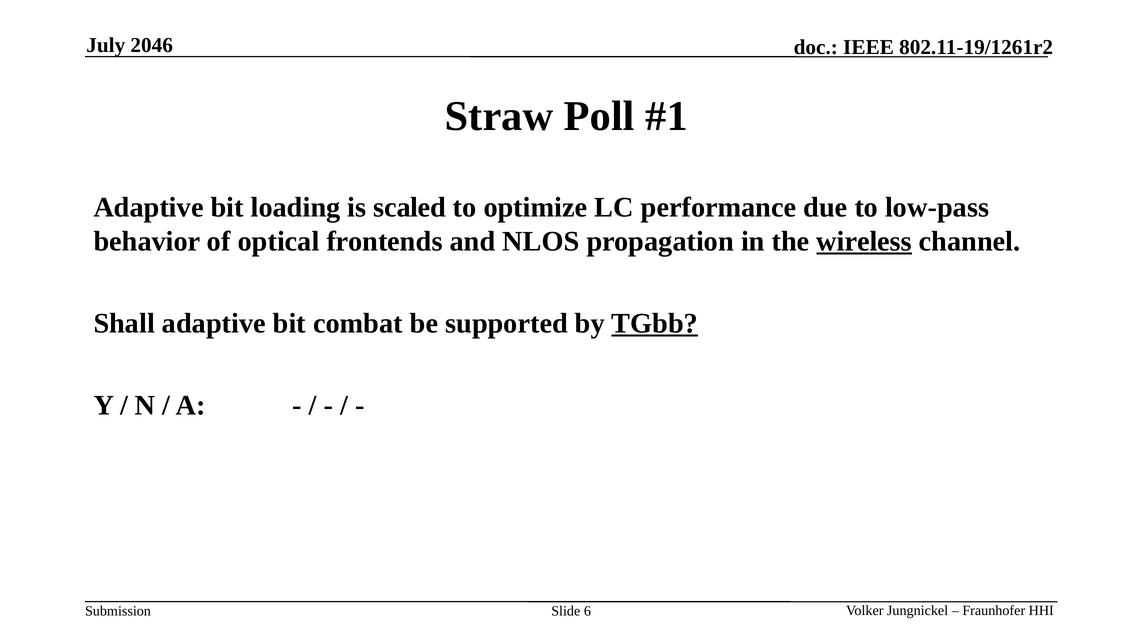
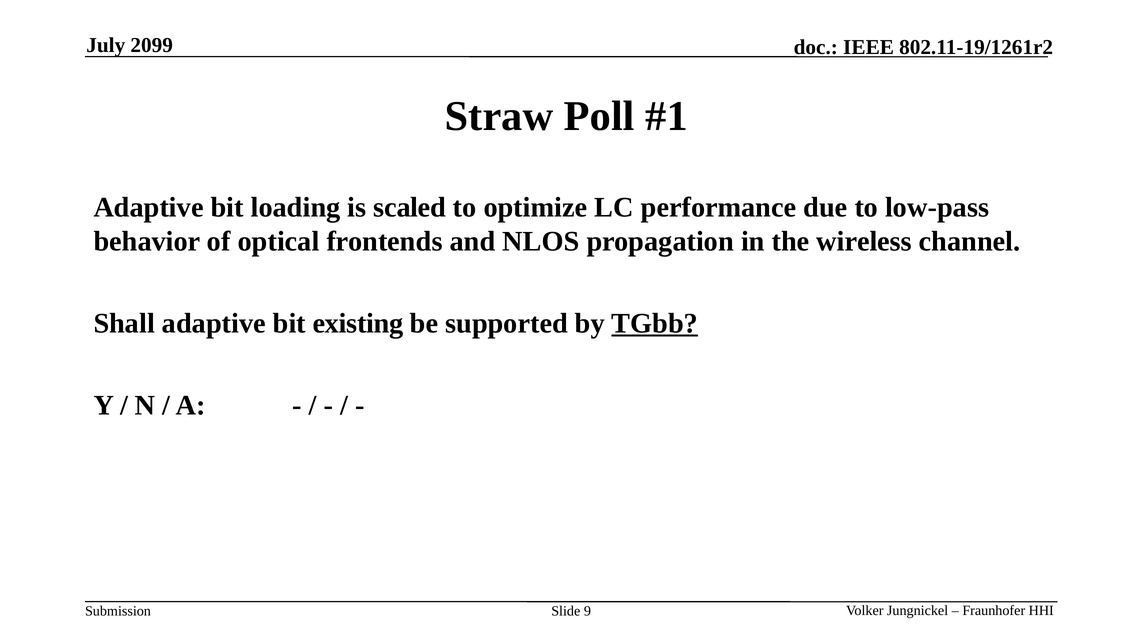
2046: 2046 -> 2099
wireless underline: present -> none
combat: combat -> existing
6: 6 -> 9
